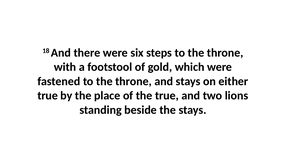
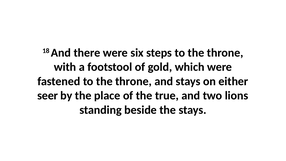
true at (48, 96): true -> seer
